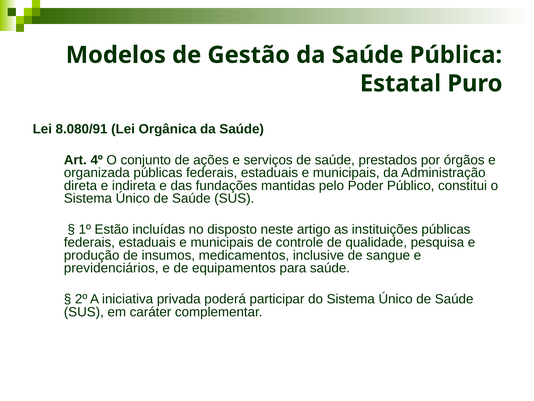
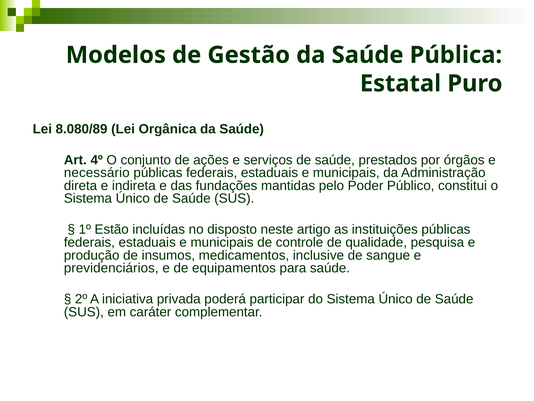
8.080/91: 8.080/91 -> 8.080/89
organizada: organizada -> necessário
